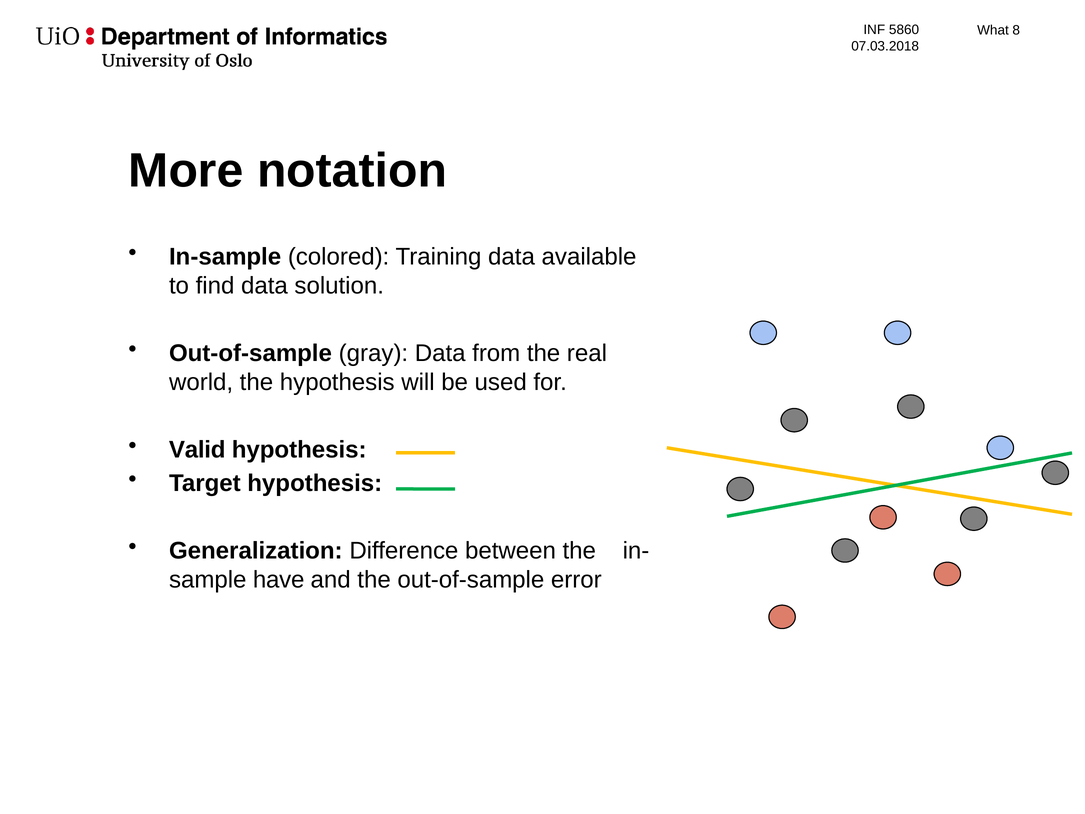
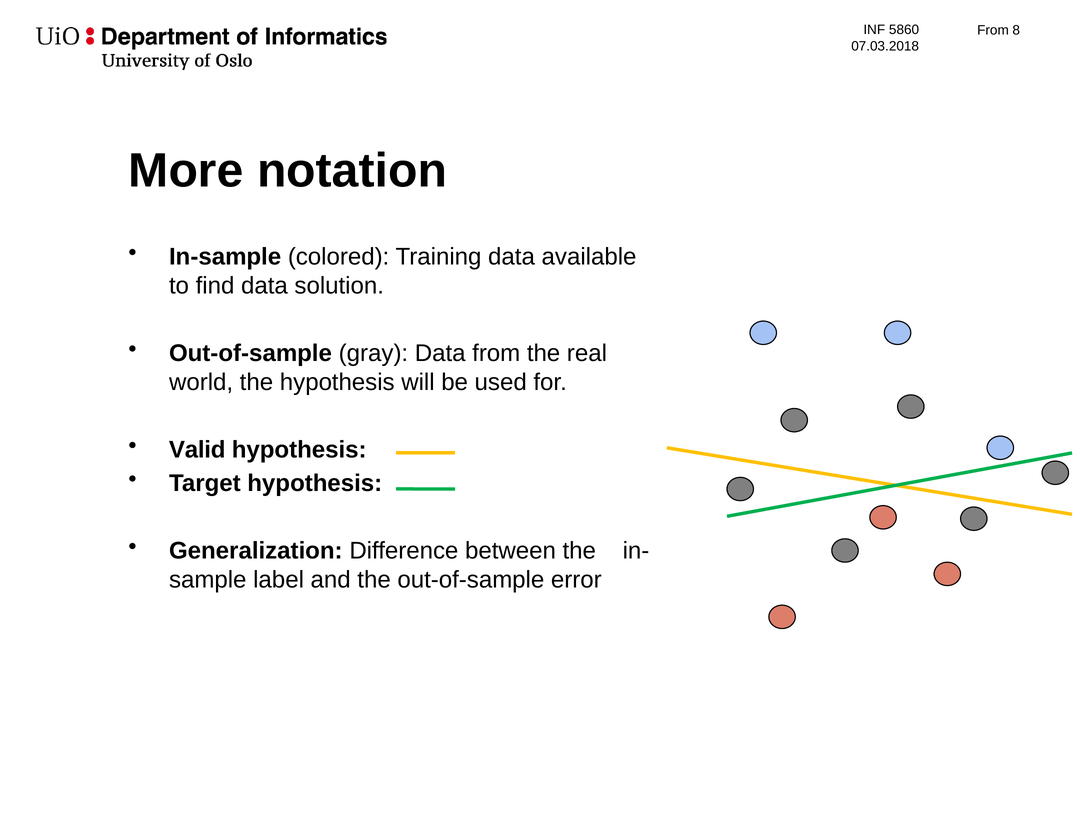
What at (993, 31): What -> From
have: have -> label
